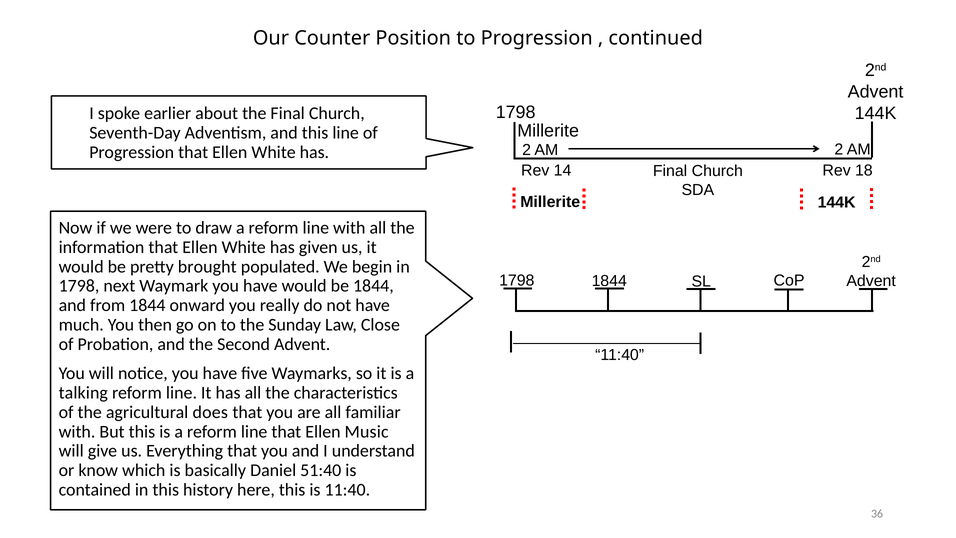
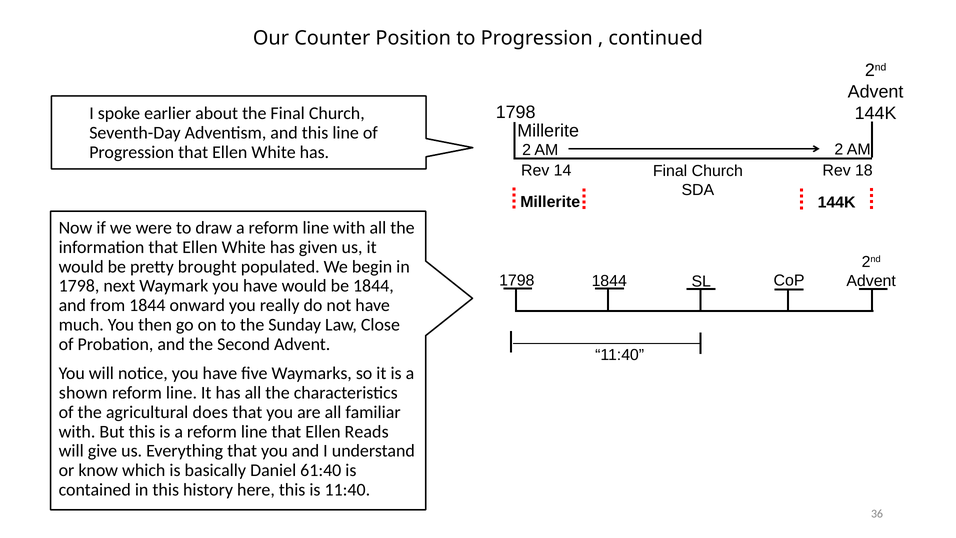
talking: talking -> shown
Music: Music -> Reads
51:40: 51:40 -> 61:40
